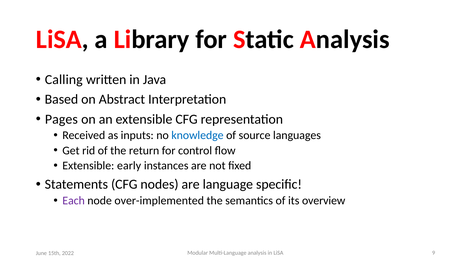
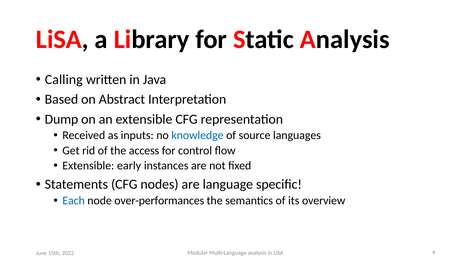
Pages: Pages -> Dump
return: return -> access
Each colour: purple -> blue
over-implemented: over-implemented -> over-performances
